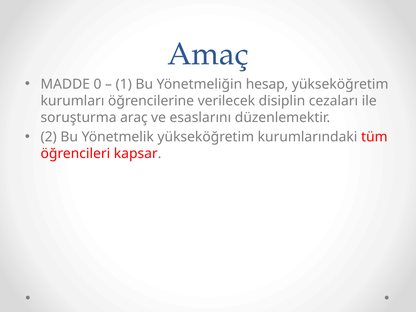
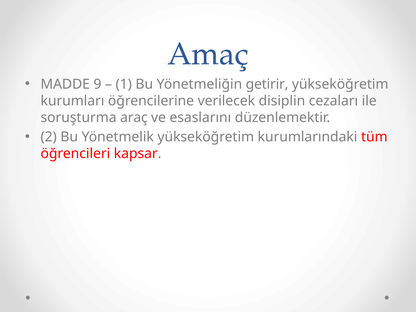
0: 0 -> 9
hesap: hesap -> getirir
